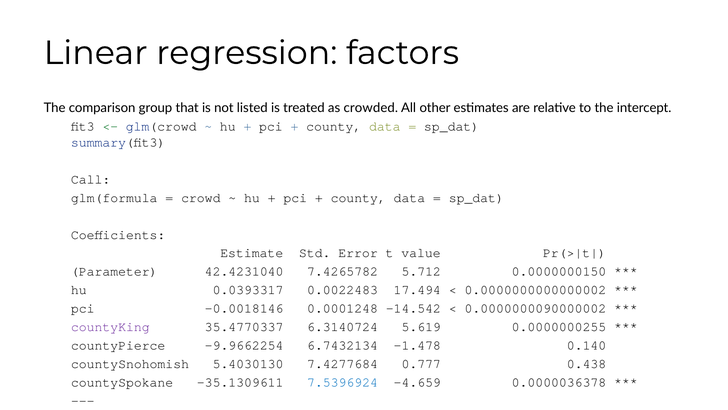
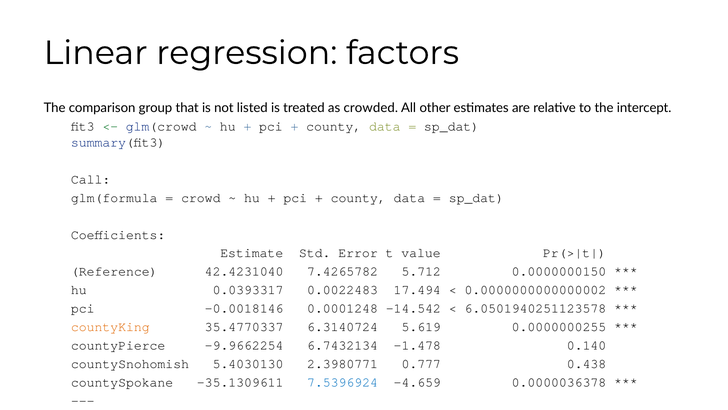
Parameter at (114, 271): Parameter -> Reference
0.0000000090000002: 0.0000000090000002 -> 6.0501940251123578
countyKing colour: purple -> orange
7.4277684: 7.4277684 -> 2.3980771
